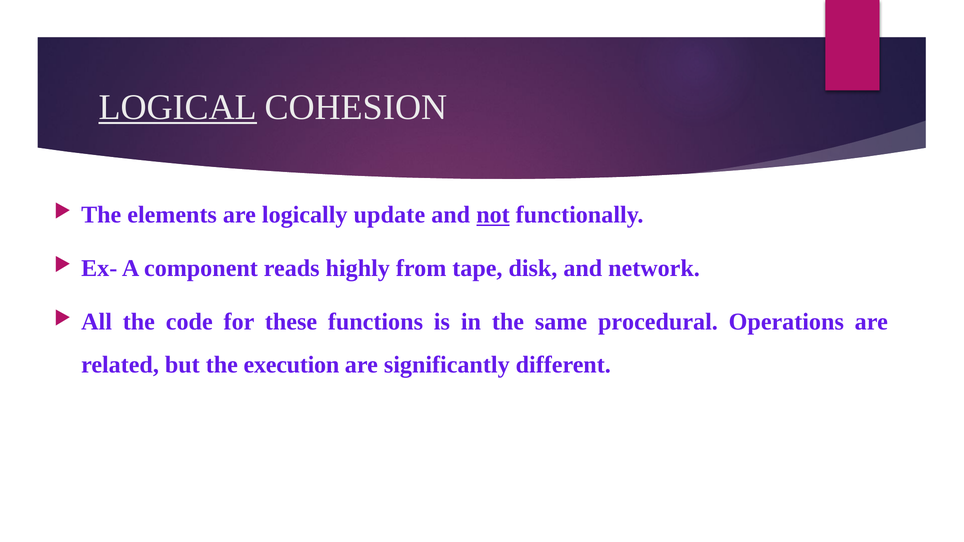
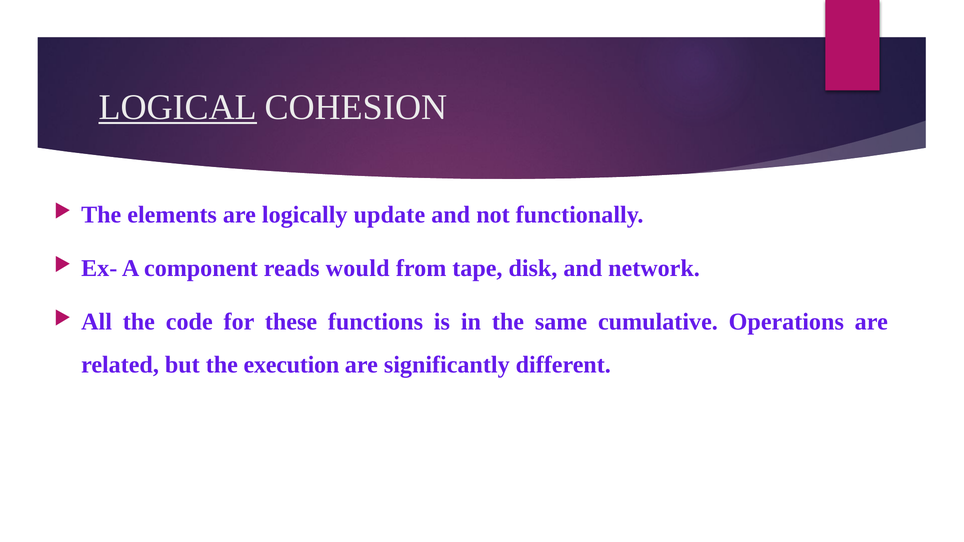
not underline: present -> none
highly: highly -> would
procedural: procedural -> cumulative
